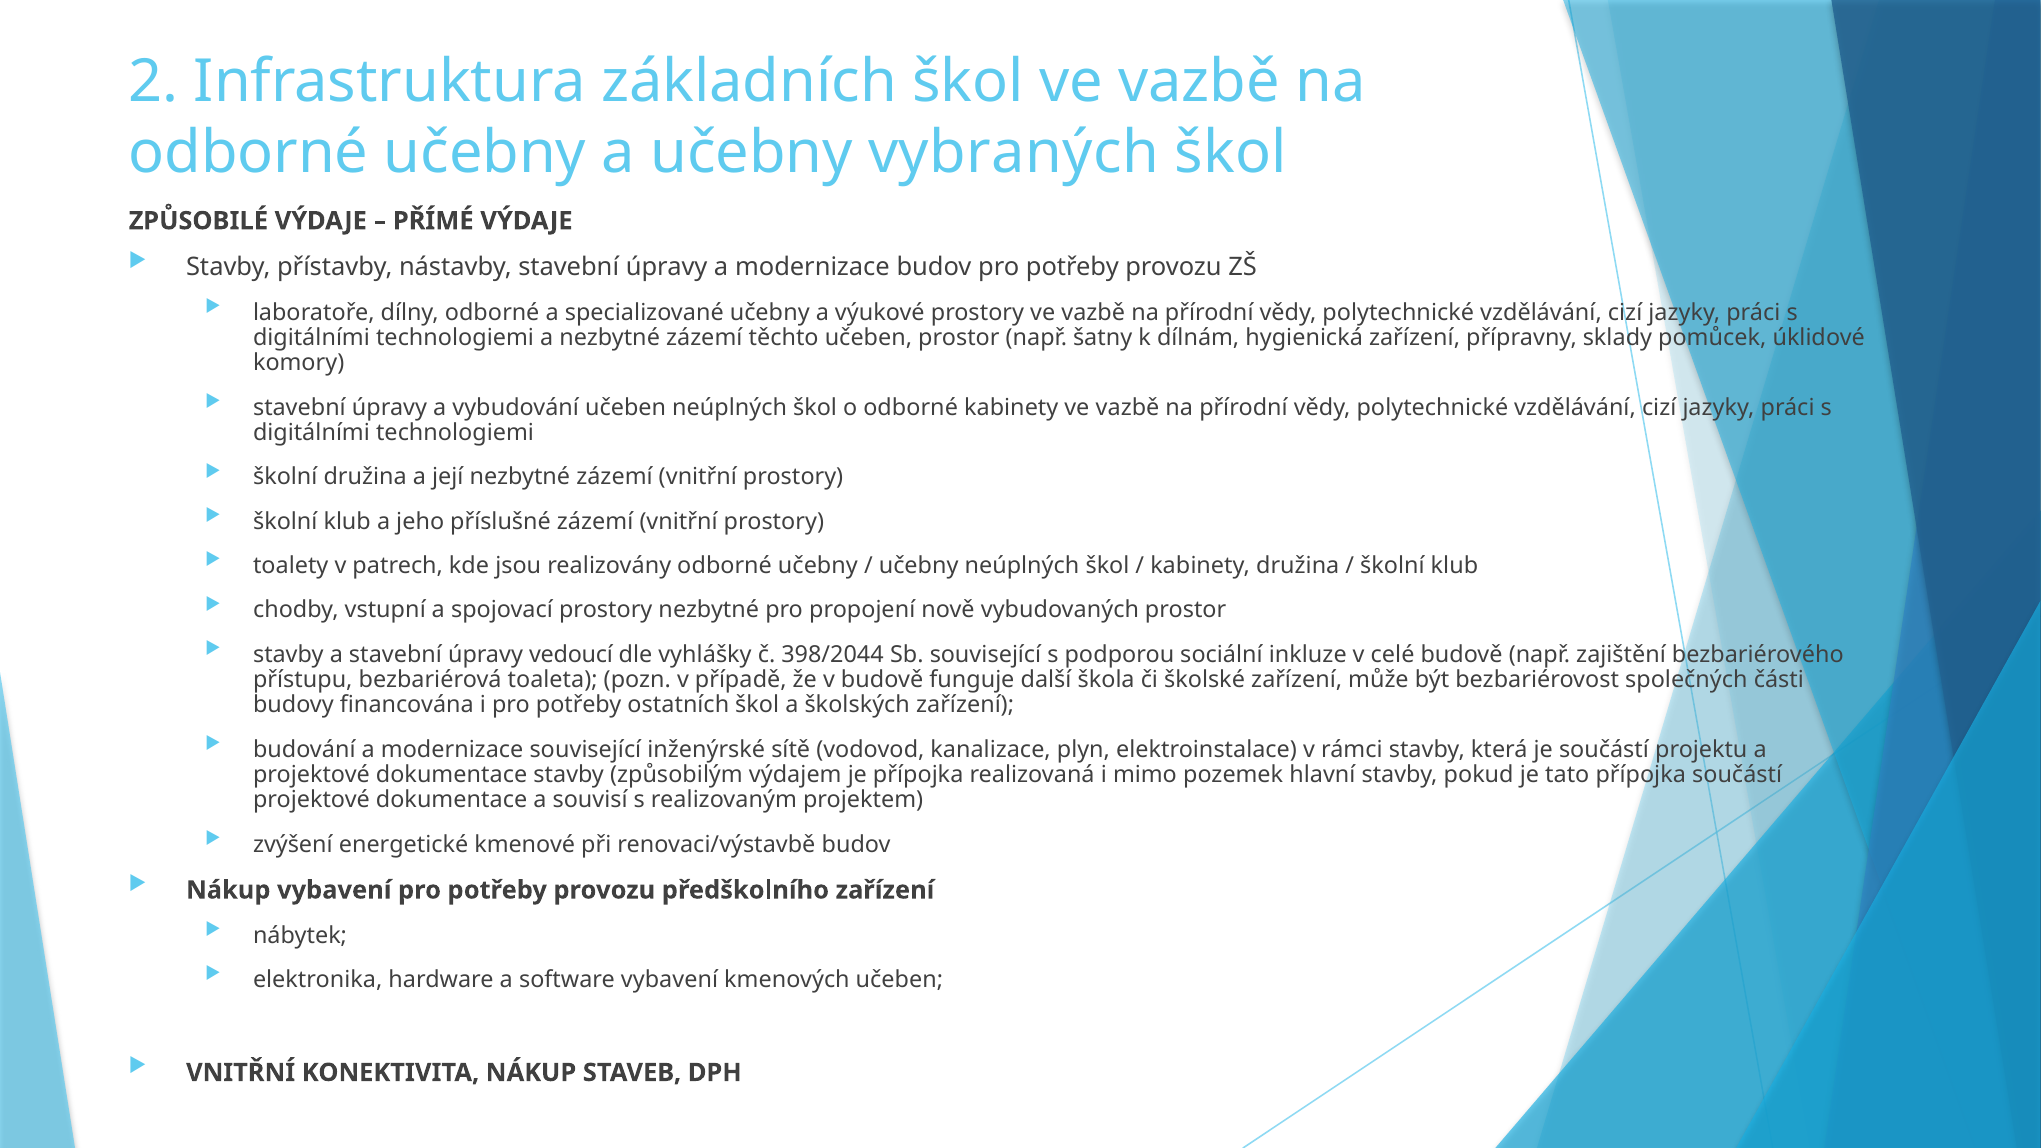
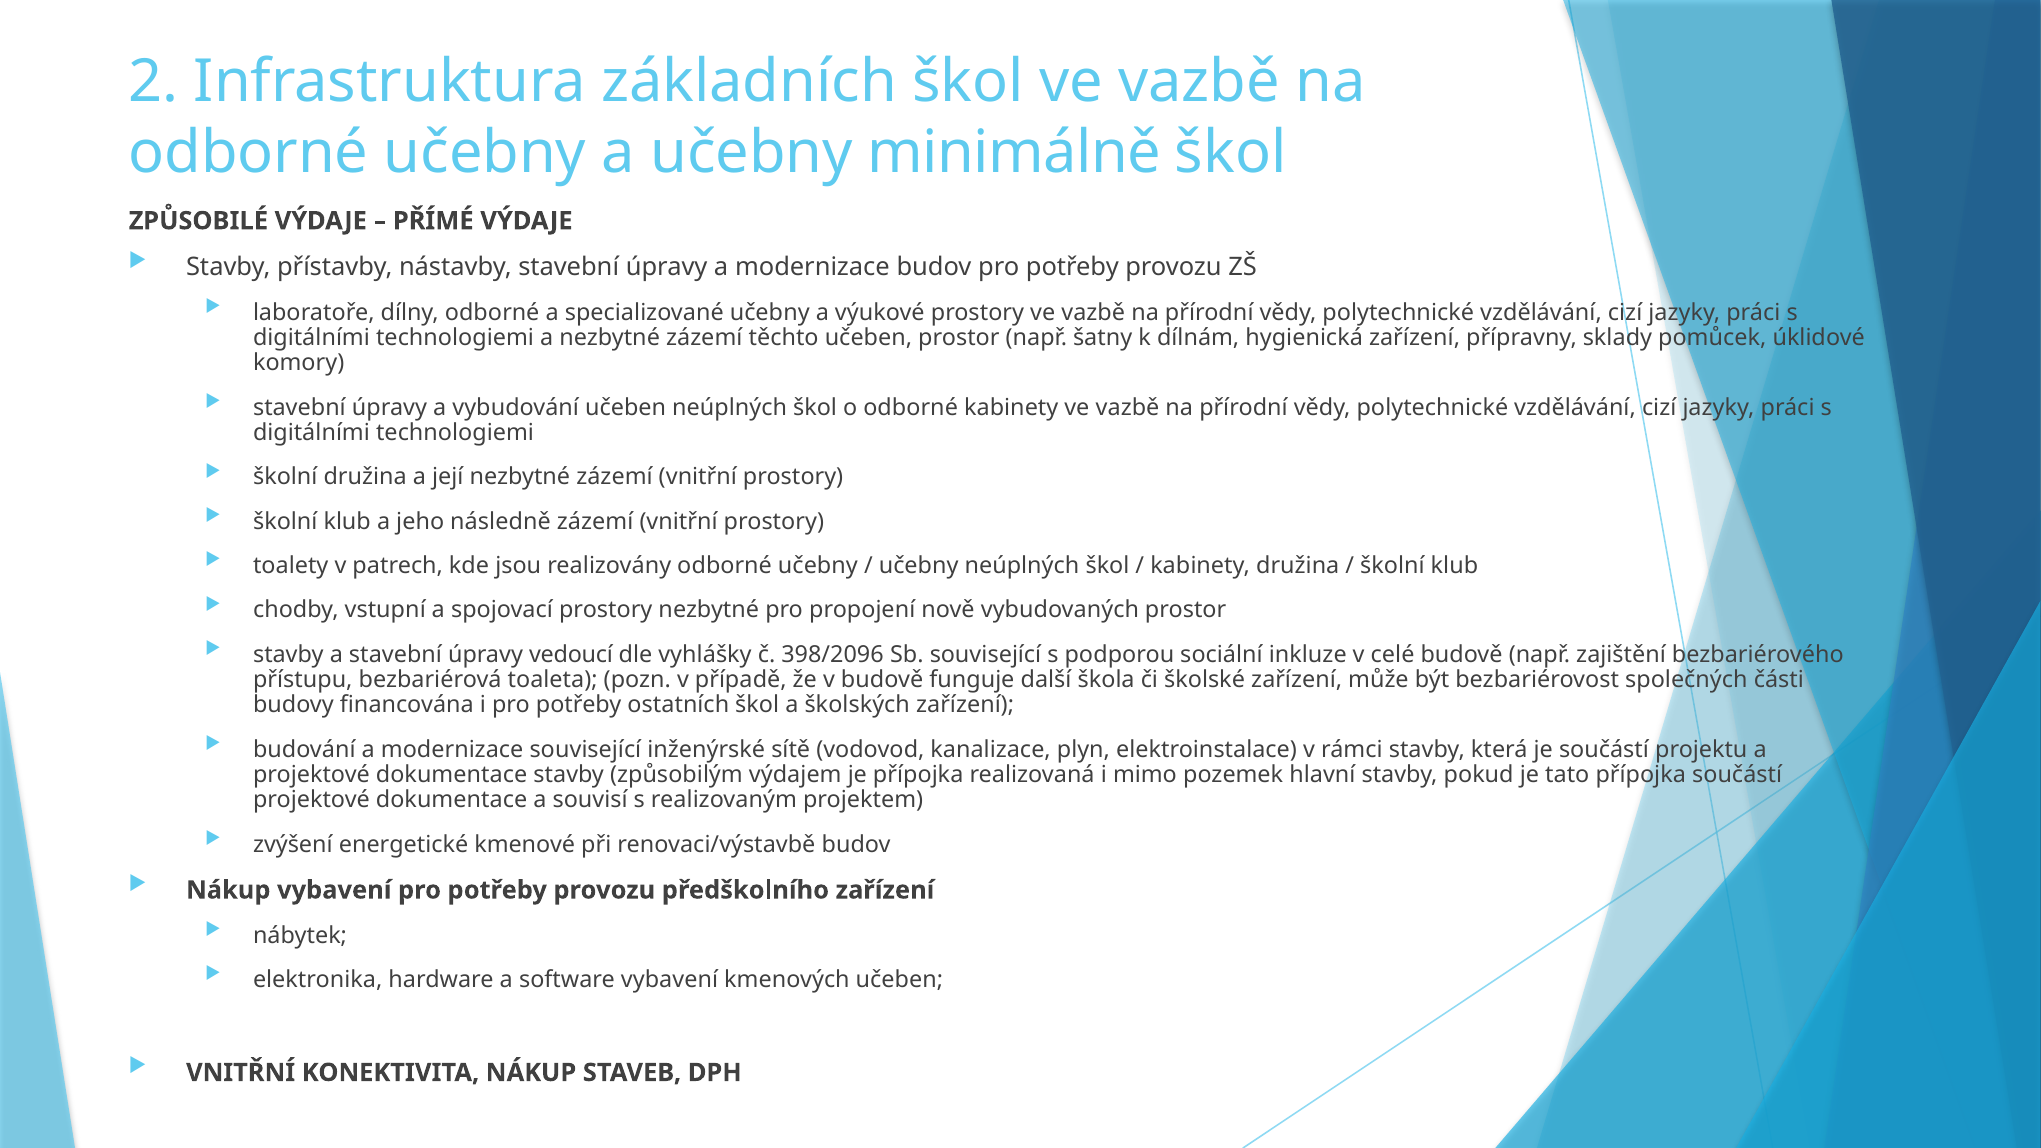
vybraných: vybraných -> minimálně
příslušné: příslušné -> následně
398/2044: 398/2044 -> 398/2096
